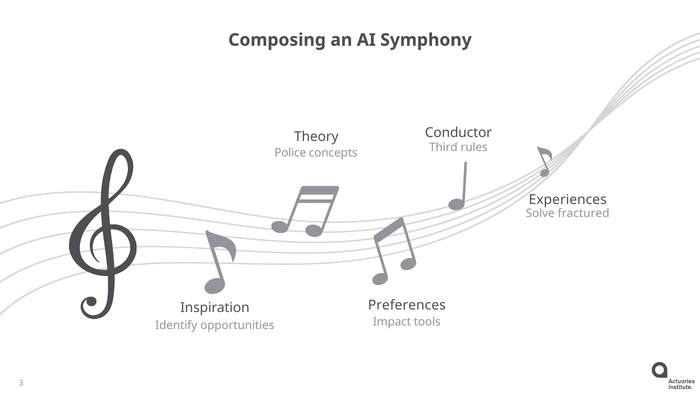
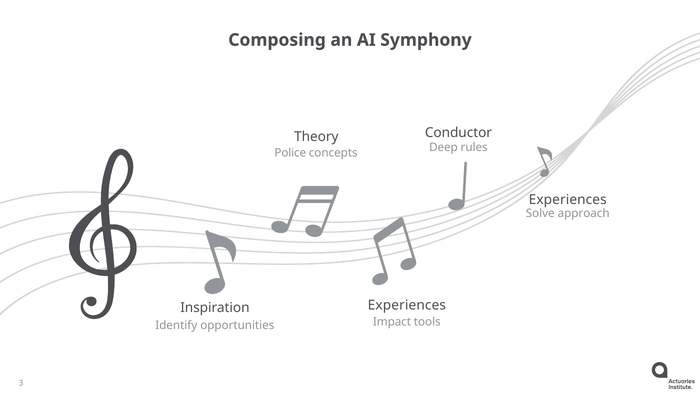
Third: Third -> Deep
fractured: fractured -> approach
Preferences at (407, 305): Preferences -> Experiences
